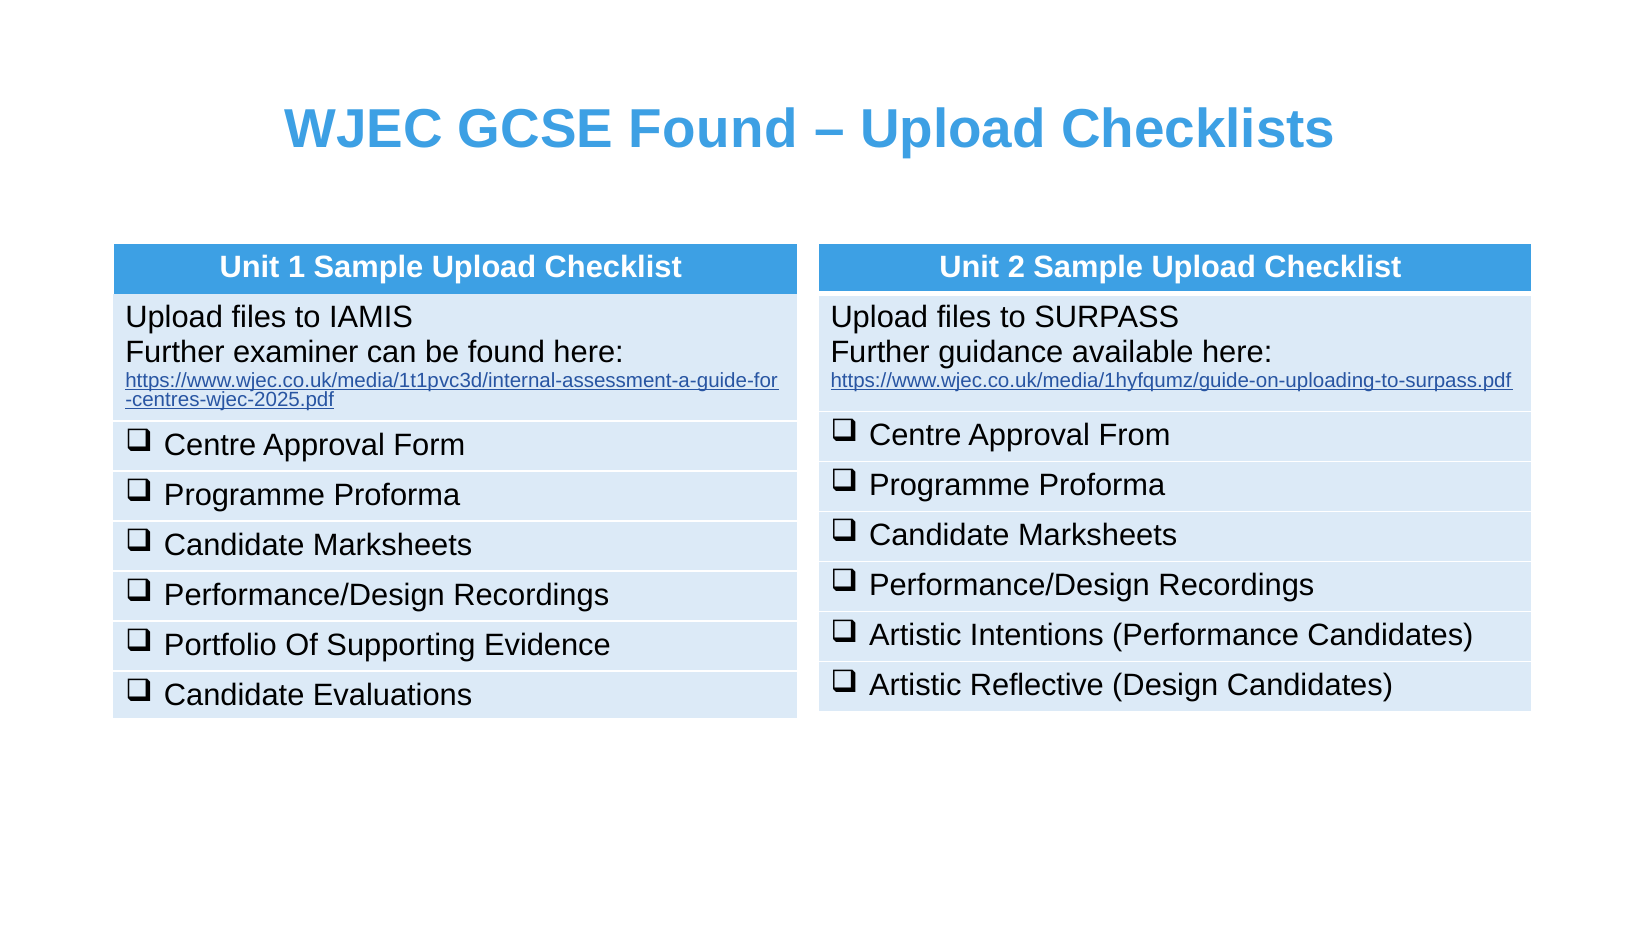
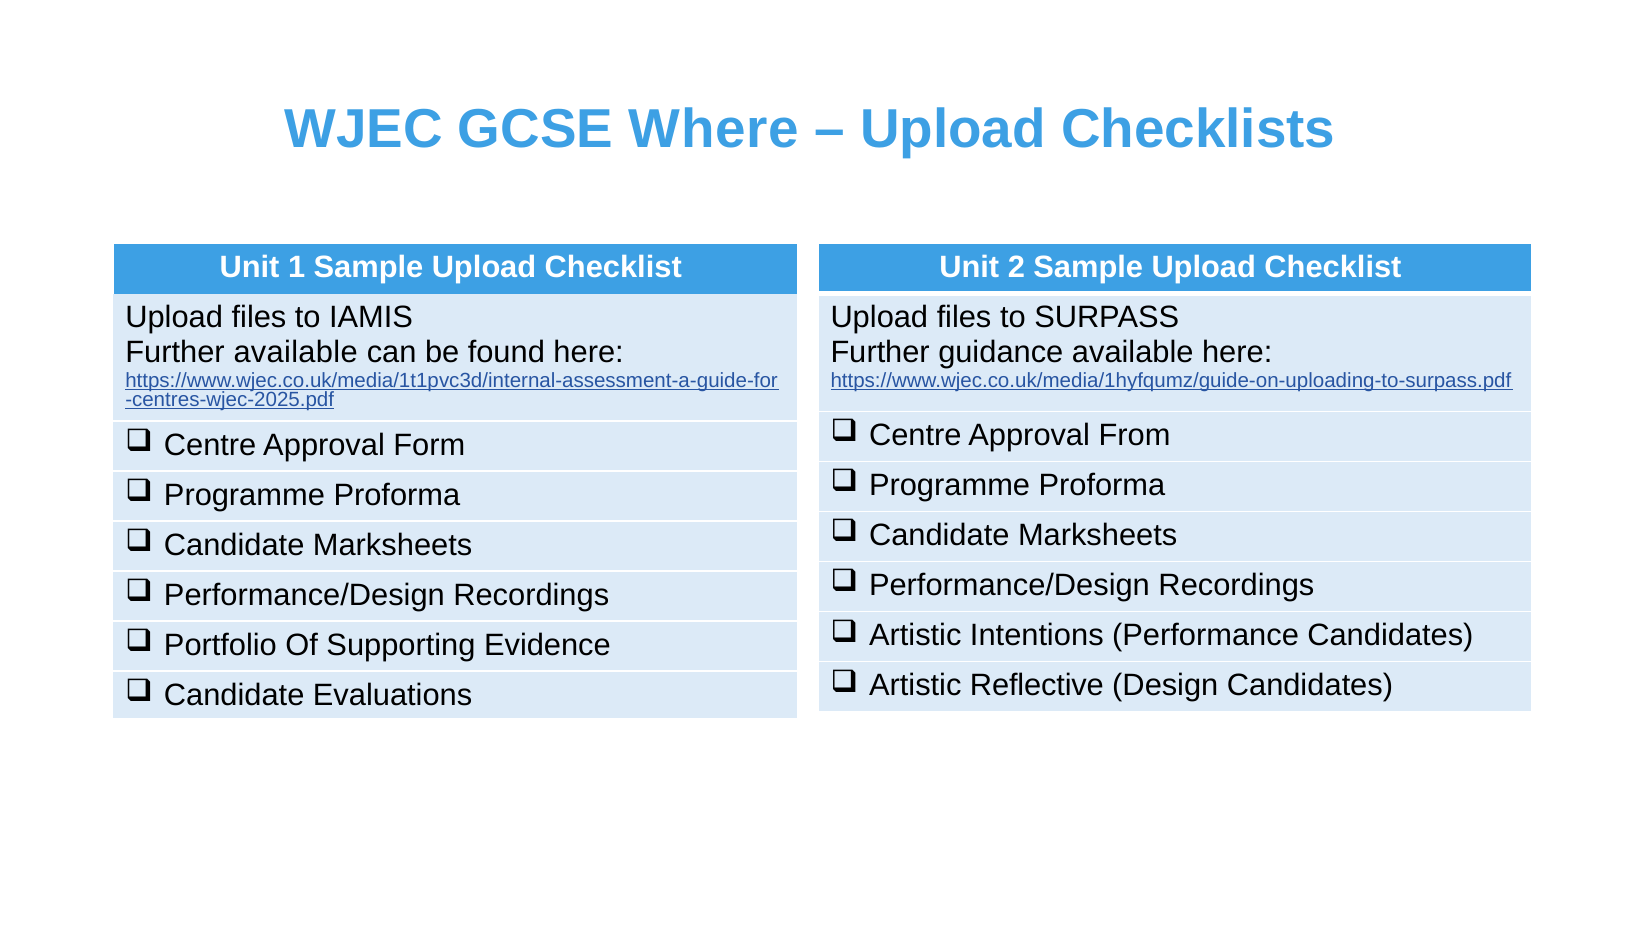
GCSE Found: Found -> Where
Further examiner: examiner -> available
